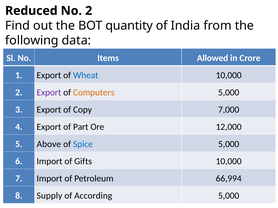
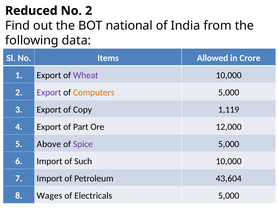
quantity: quantity -> national
Wheat colour: blue -> purple
7,000: 7,000 -> 1,119
Spice colour: blue -> purple
Gifts: Gifts -> Such
66,994: 66,994 -> 43,604
Supply: Supply -> Wages
According: According -> Electricals
